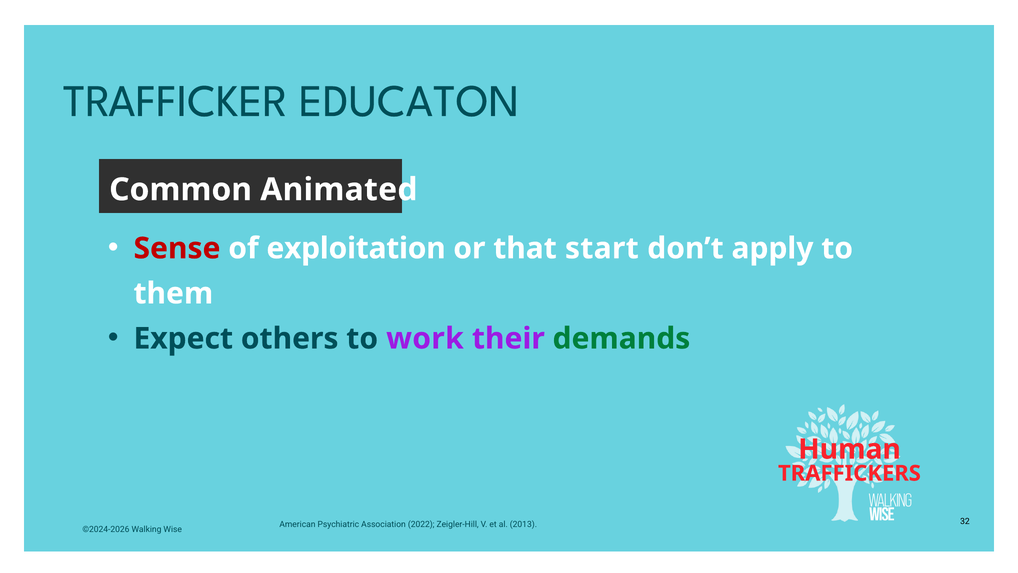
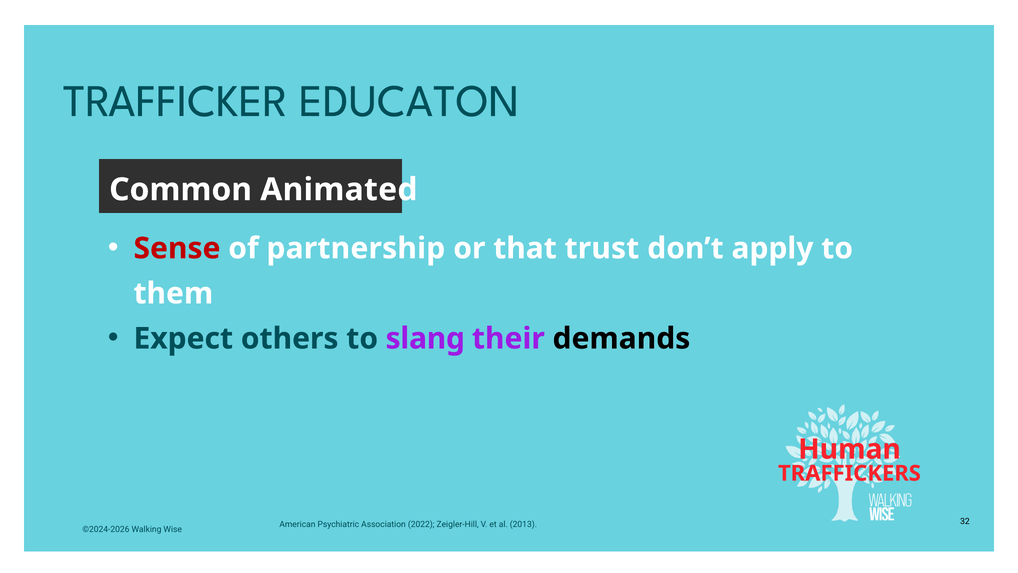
exploitation: exploitation -> partnership
start: start -> trust
work: work -> slang
demands colour: green -> black
